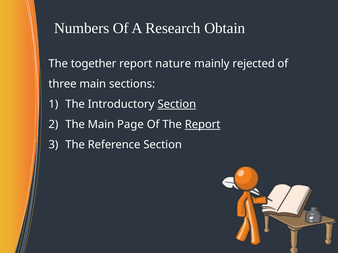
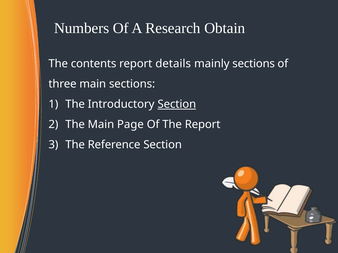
together: together -> contents
nature: nature -> details
mainly rejected: rejected -> sections
Report at (203, 125) underline: present -> none
